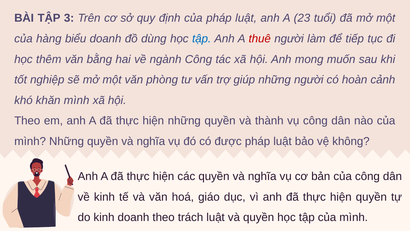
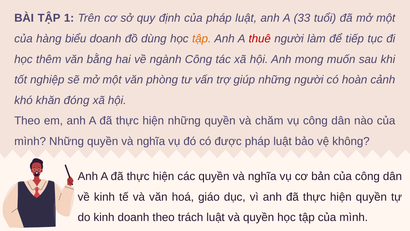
3: 3 -> 1
23: 23 -> 33
tập at (202, 39) colour: blue -> orange
khăn mình: mình -> đóng
thành: thành -> chăm
